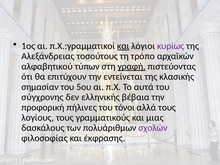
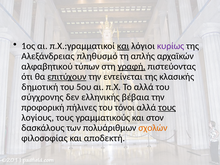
τοσούτους: τοσούτους -> πληθυσμό
τρόπο: τρόπο -> απλής
επιτύχουν underline: none -> present
σημασίαν: σημασίαν -> δημοτική
Το αυτά: αυτά -> αλλά
τους at (167, 107) underline: none -> present
μιας: μιας -> στον
σχολών colour: purple -> orange
έκφρασης: έκφρασης -> αποδεκτή
